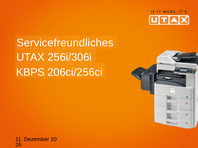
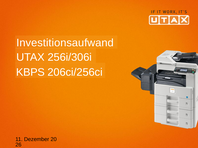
Servicefreundliches: Servicefreundliches -> Investitionsaufwand
